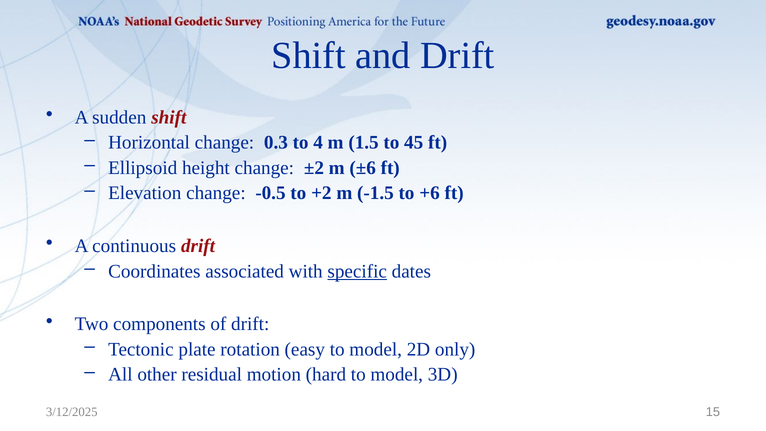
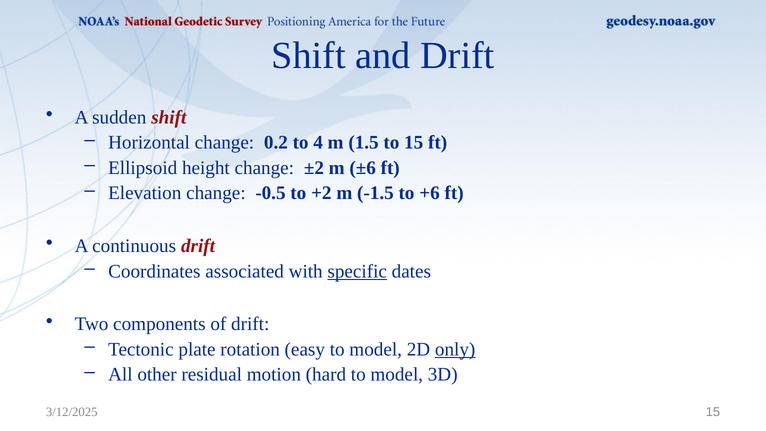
0.3: 0.3 -> 0.2
to 45: 45 -> 15
only underline: none -> present
